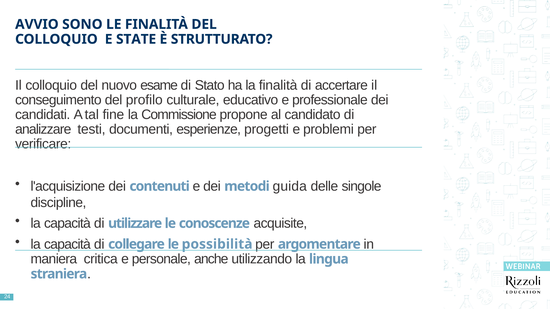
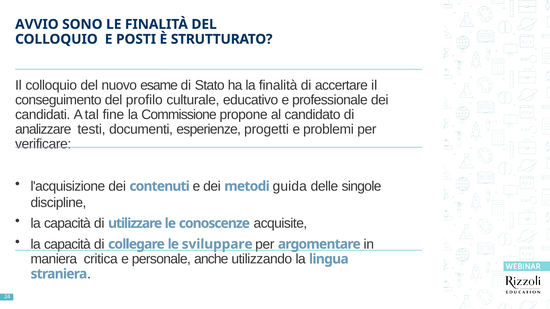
STATE: STATE -> POSTI
possibilità: possibilità -> sviluppare
